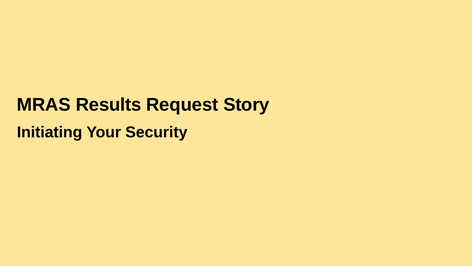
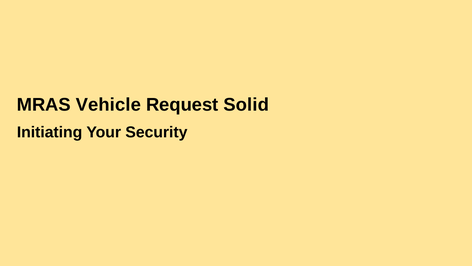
Results: Results -> Vehicle
Story: Story -> Solid
